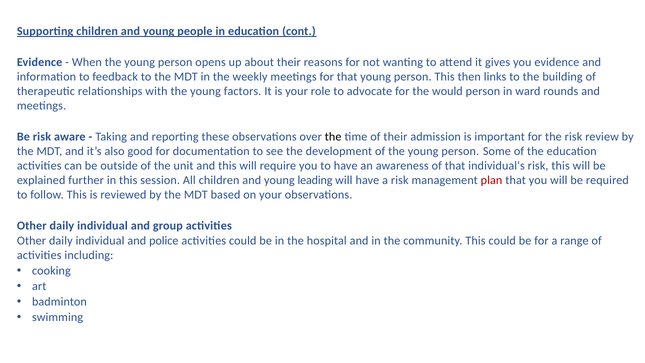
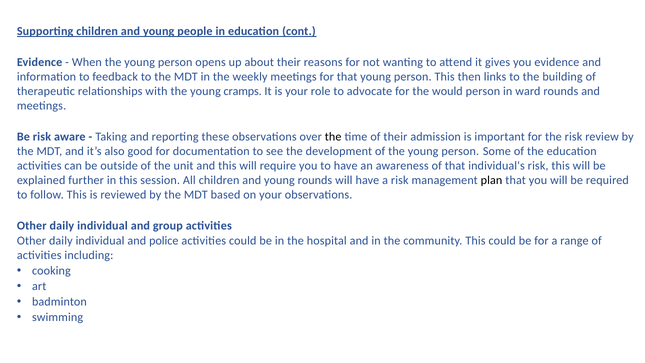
factors: factors -> cramps
young leading: leading -> rounds
plan colour: red -> black
